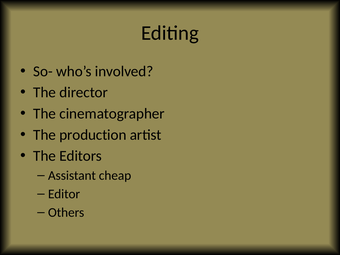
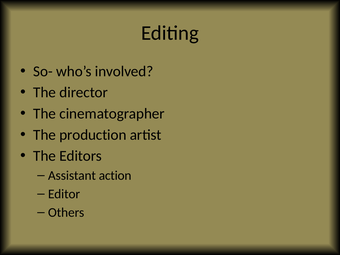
cheap: cheap -> action
